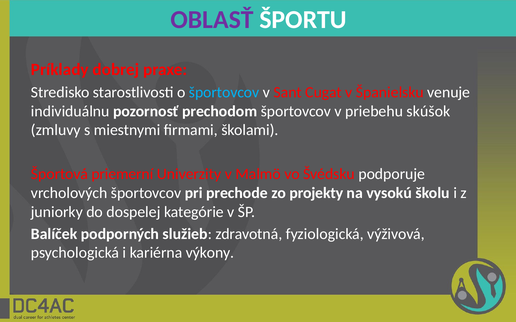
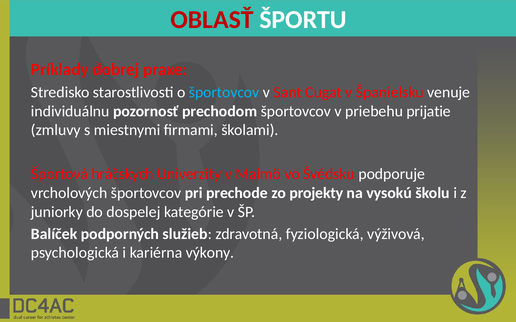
OBLASŤ colour: purple -> red
skúšok: skúšok -> prijatie
priemerní: priemerní -> hráčskych
